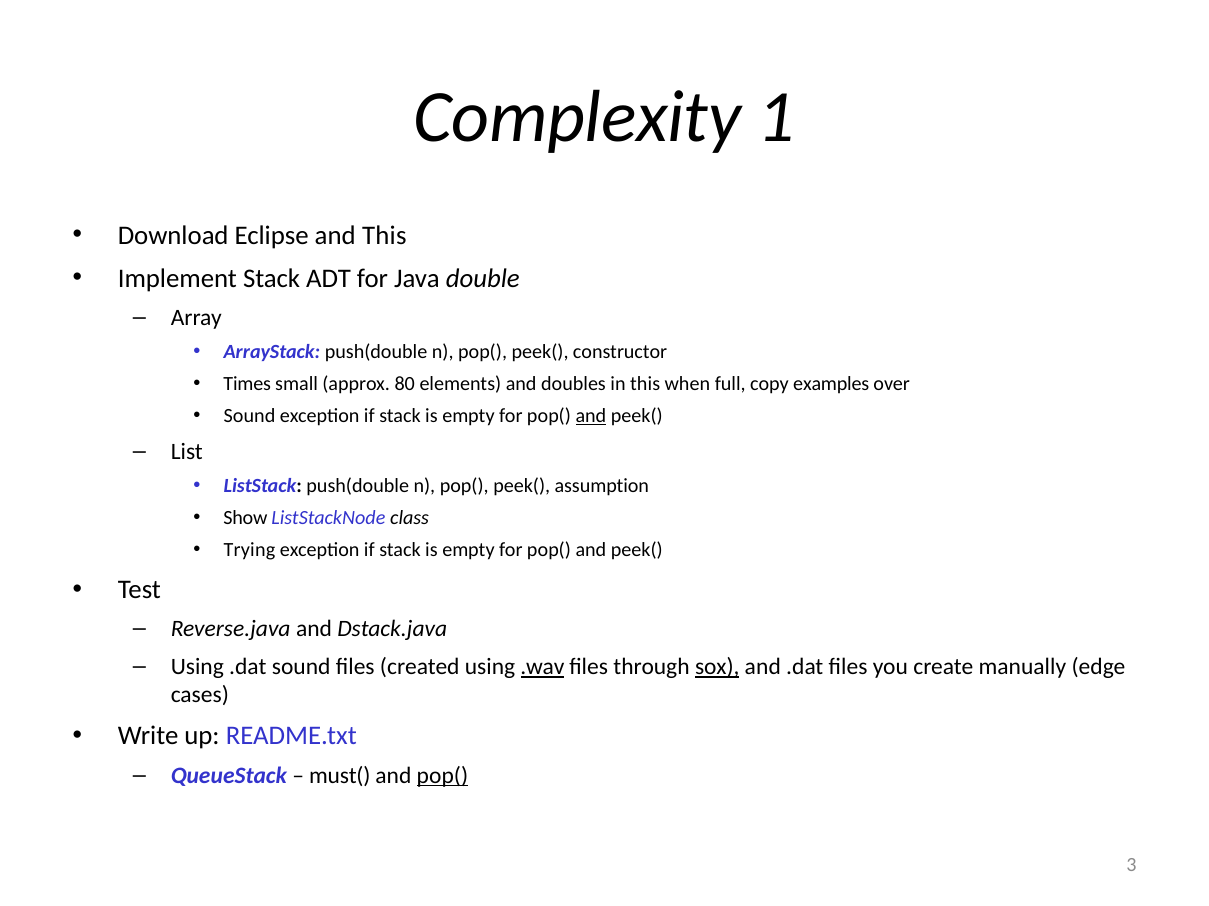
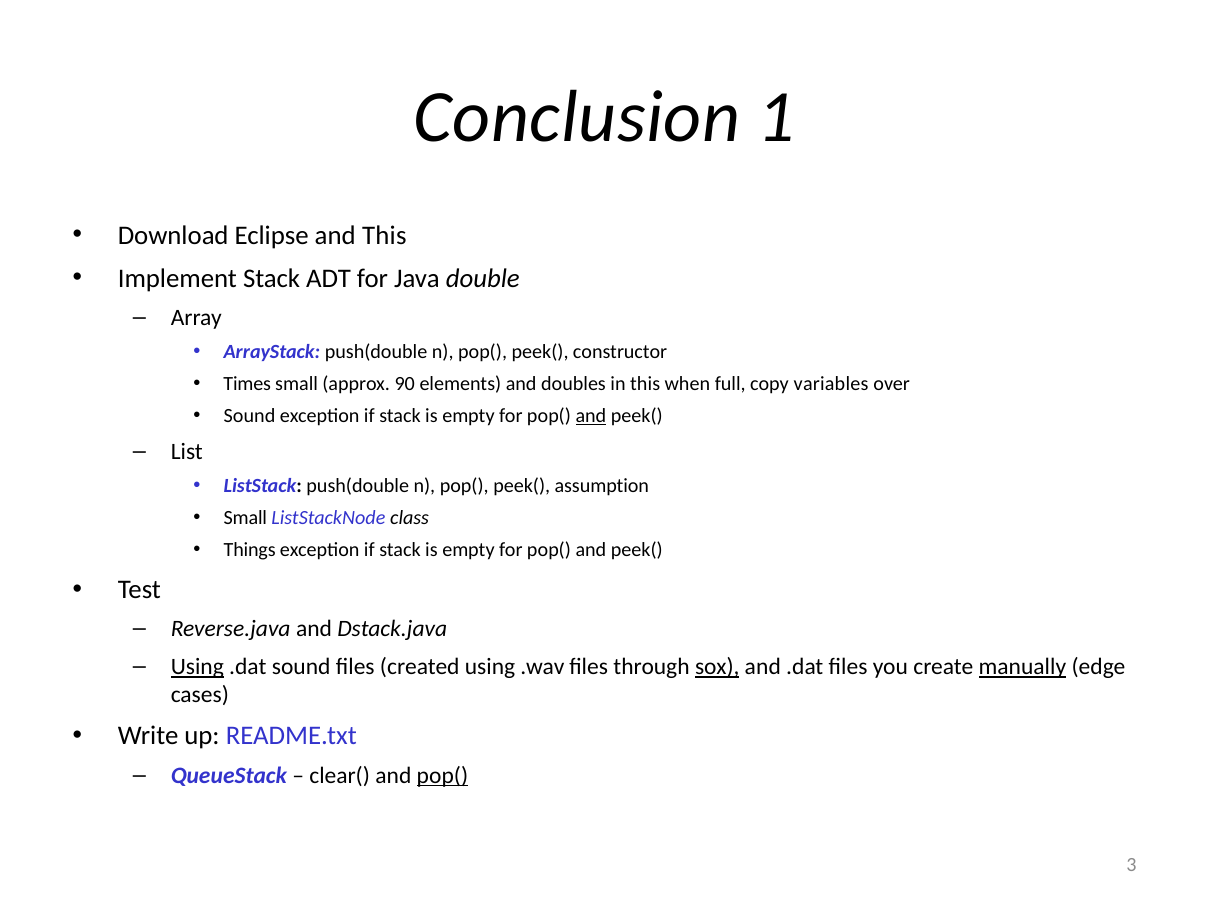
Complexity: Complexity -> Conclusion
80: 80 -> 90
examples: examples -> variables
Show at (245, 519): Show -> Small
Trying: Trying -> Things
Using at (197, 667) underline: none -> present
.wav underline: present -> none
manually underline: none -> present
must(: must( -> clear(
